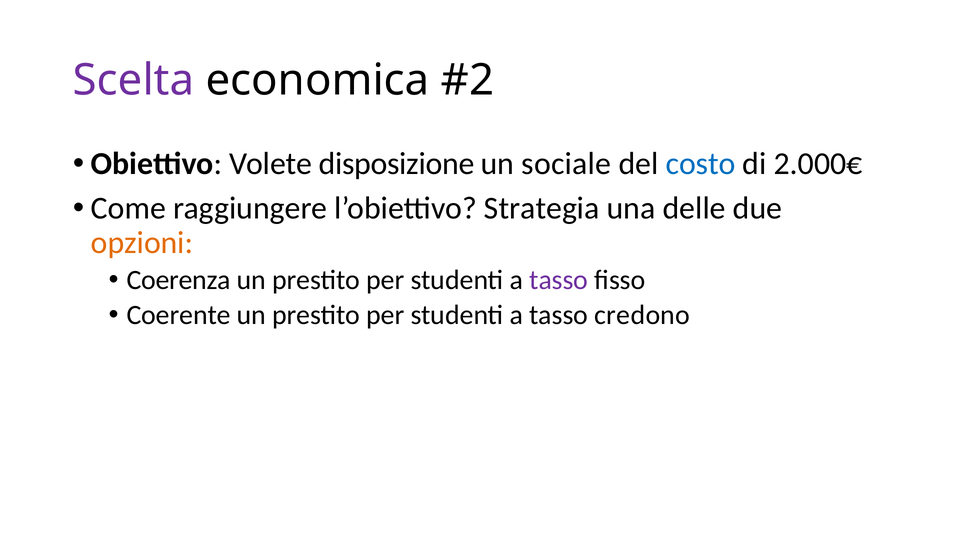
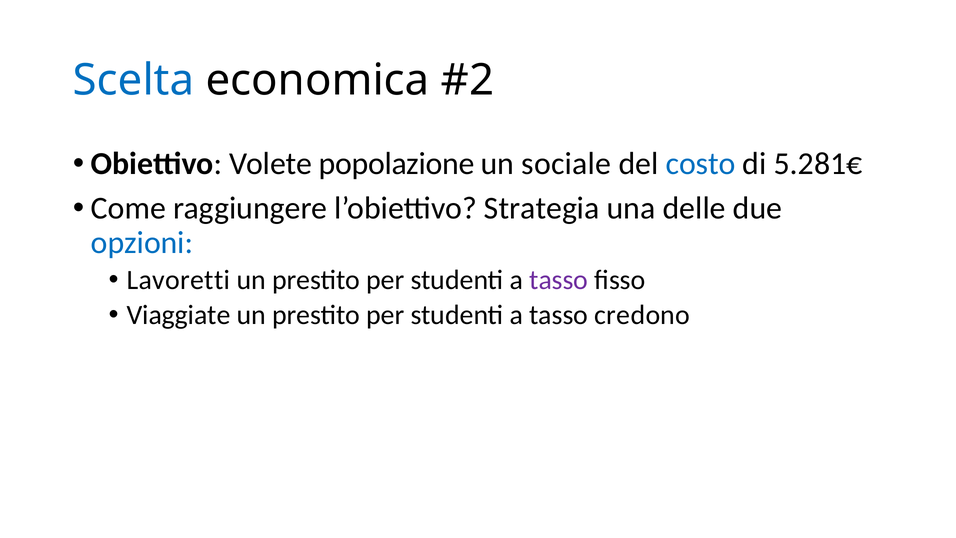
Scelta colour: purple -> blue
disposizione: disposizione -> popolazione
2.000€: 2.000€ -> 5.281€
opzioni colour: orange -> blue
Coerenza: Coerenza -> Lavoretti
Coerente: Coerente -> Viaggiate
